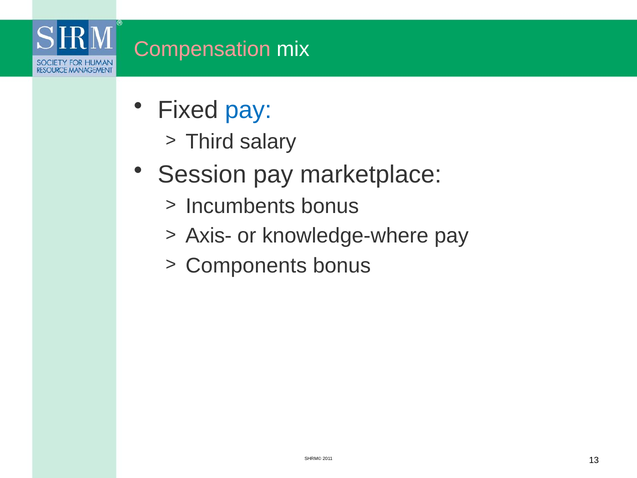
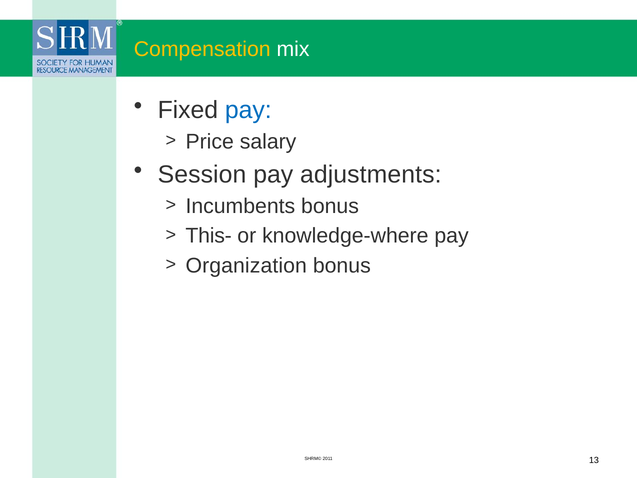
Compensation colour: pink -> yellow
Third: Third -> Price
marketplace: marketplace -> adjustments
Axis-: Axis- -> This-
Components: Components -> Organization
